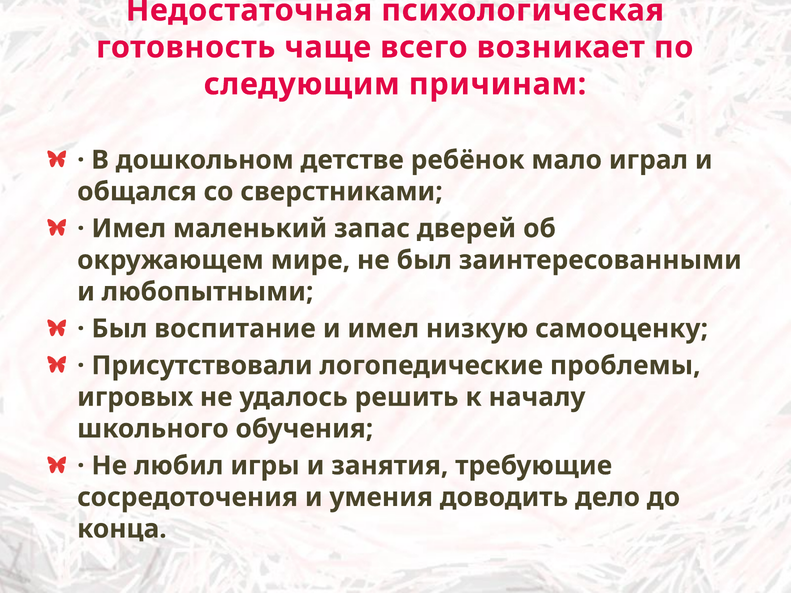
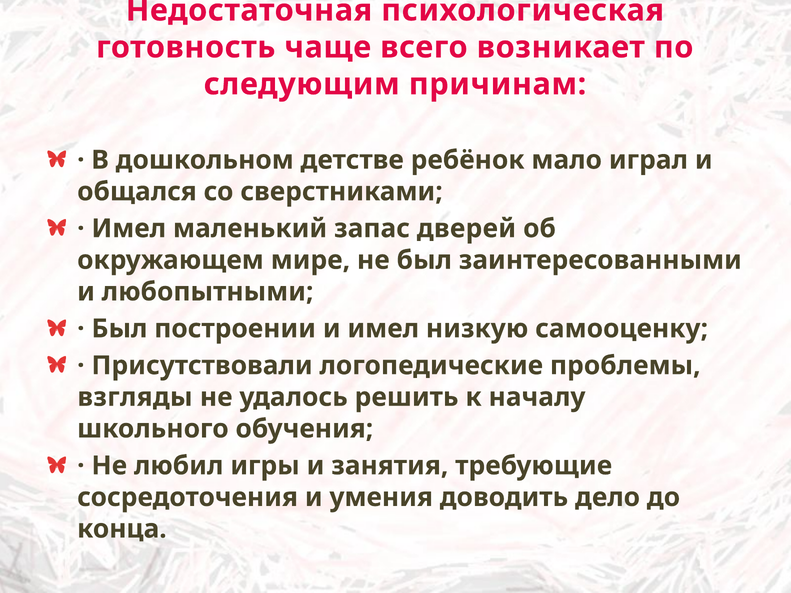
воспитание: воспитание -> построении
игровых: игровых -> взгляды
